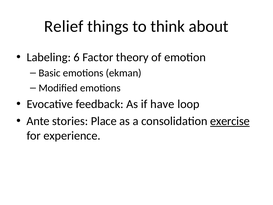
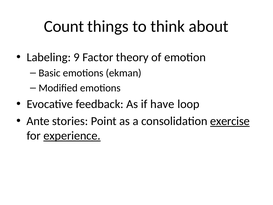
Relief: Relief -> Count
6: 6 -> 9
Place: Place -> Point
experience underline: none -> present
